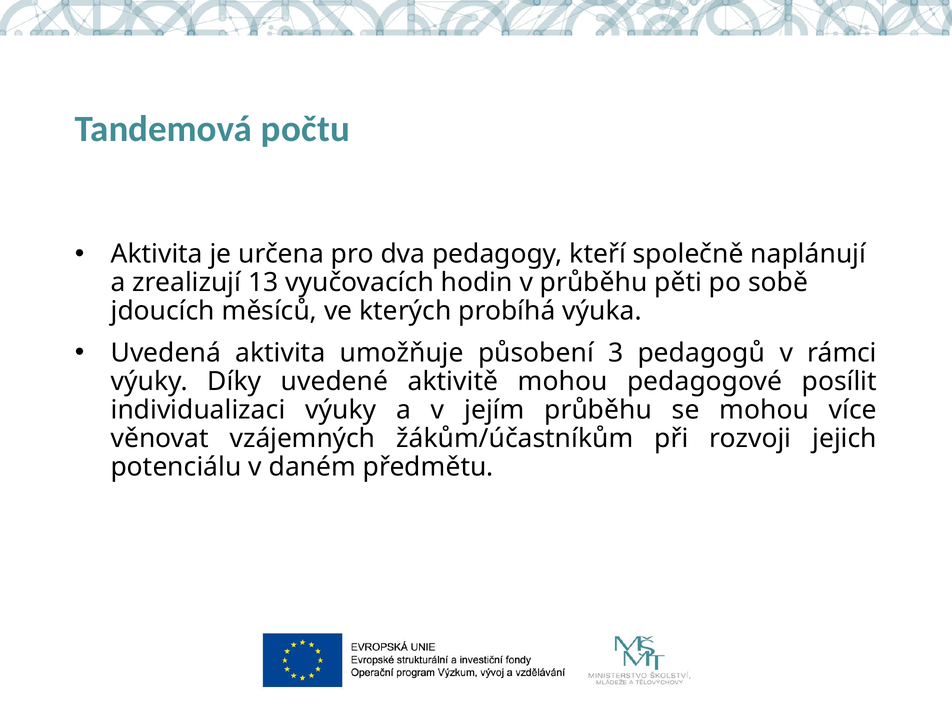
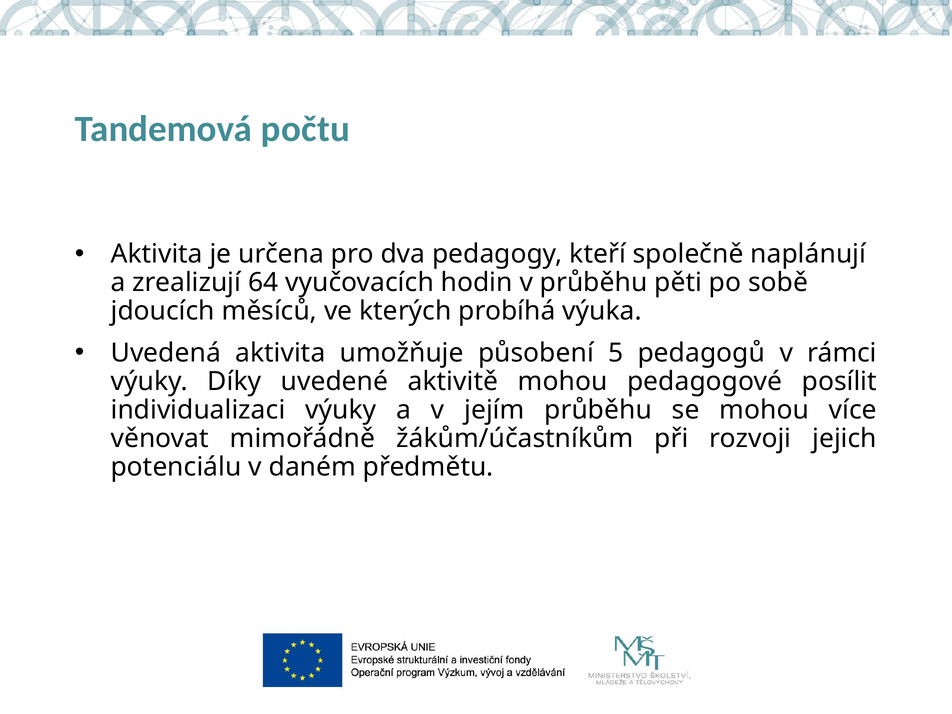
13: 13 -> 64
3: 3 -> 5
vzájemných: vzájemných -> mimořádně
